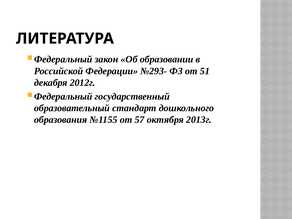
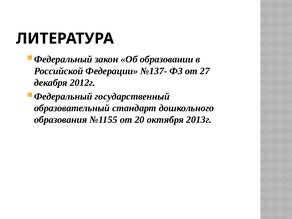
№293-: №293- -> №137-
51: 51 -> 27
57: 57 -> 20
